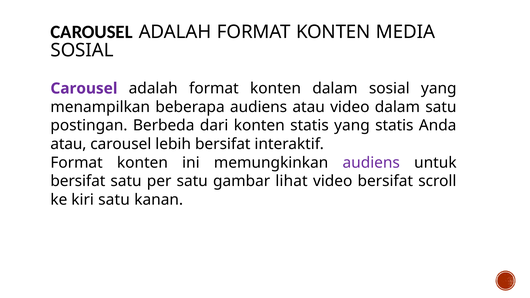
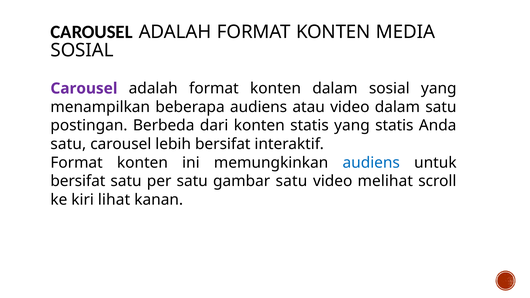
atau at (68, 144): atau -> satu
audiens at (371, 163) colour: purple -> blue
gambar lihat: lihat -> satu
video bersifat: bersifat -> melihat
kiri satu: satu -> lihat
